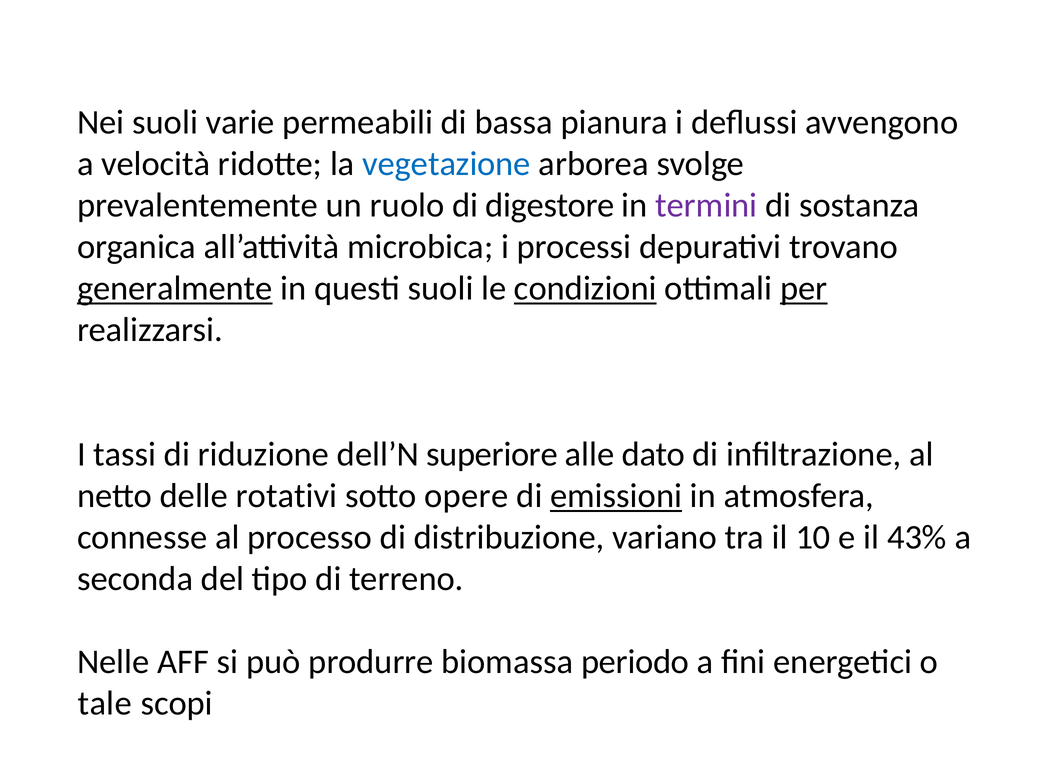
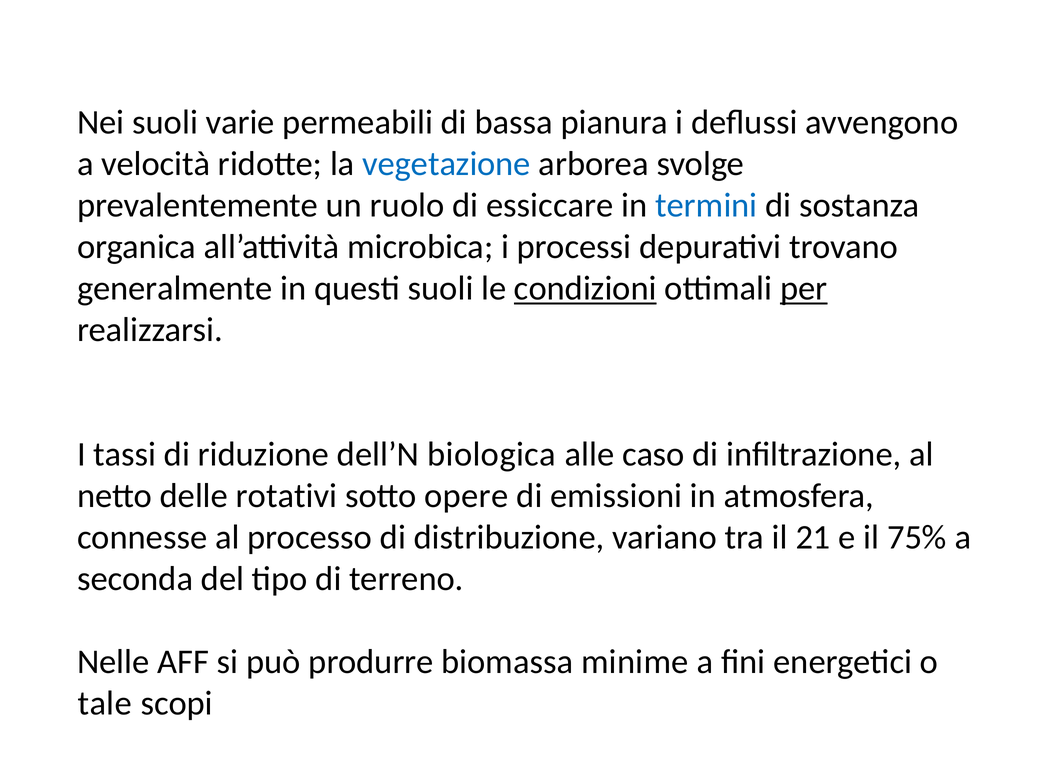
digestore: digestore -> essiccare
termini colour: purple -> blue
generalmente underline: present -> none
superiore: superiore -> biologica
dato: dato -> caso
emissioni underline: present -> none
10: 10 -> 21
43%: 43% -> 75%
periodo: periodo -> minime
